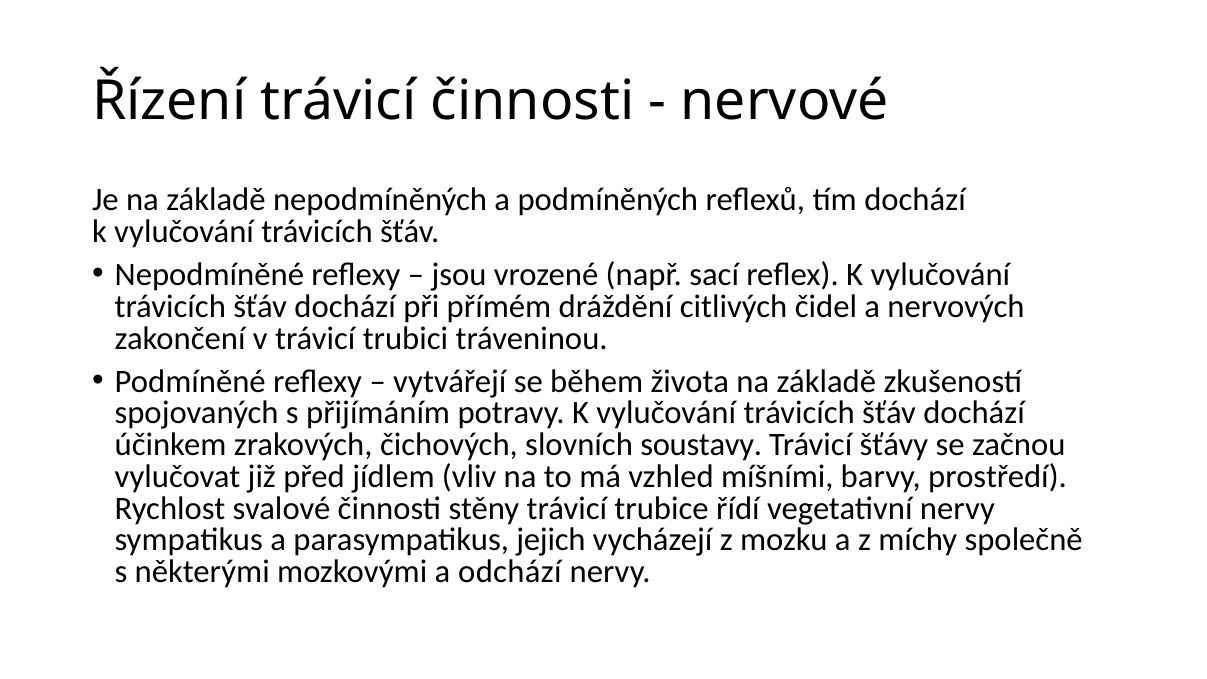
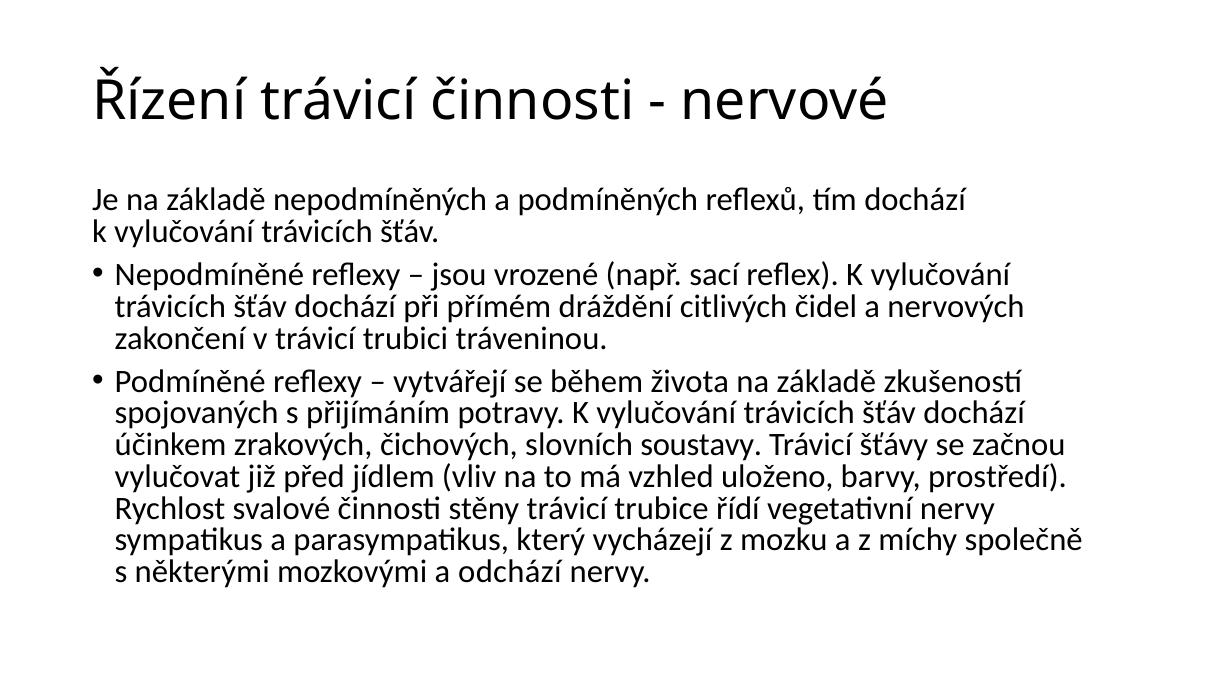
míšními: míšními -> uloženo
jejich: jejich -> který
